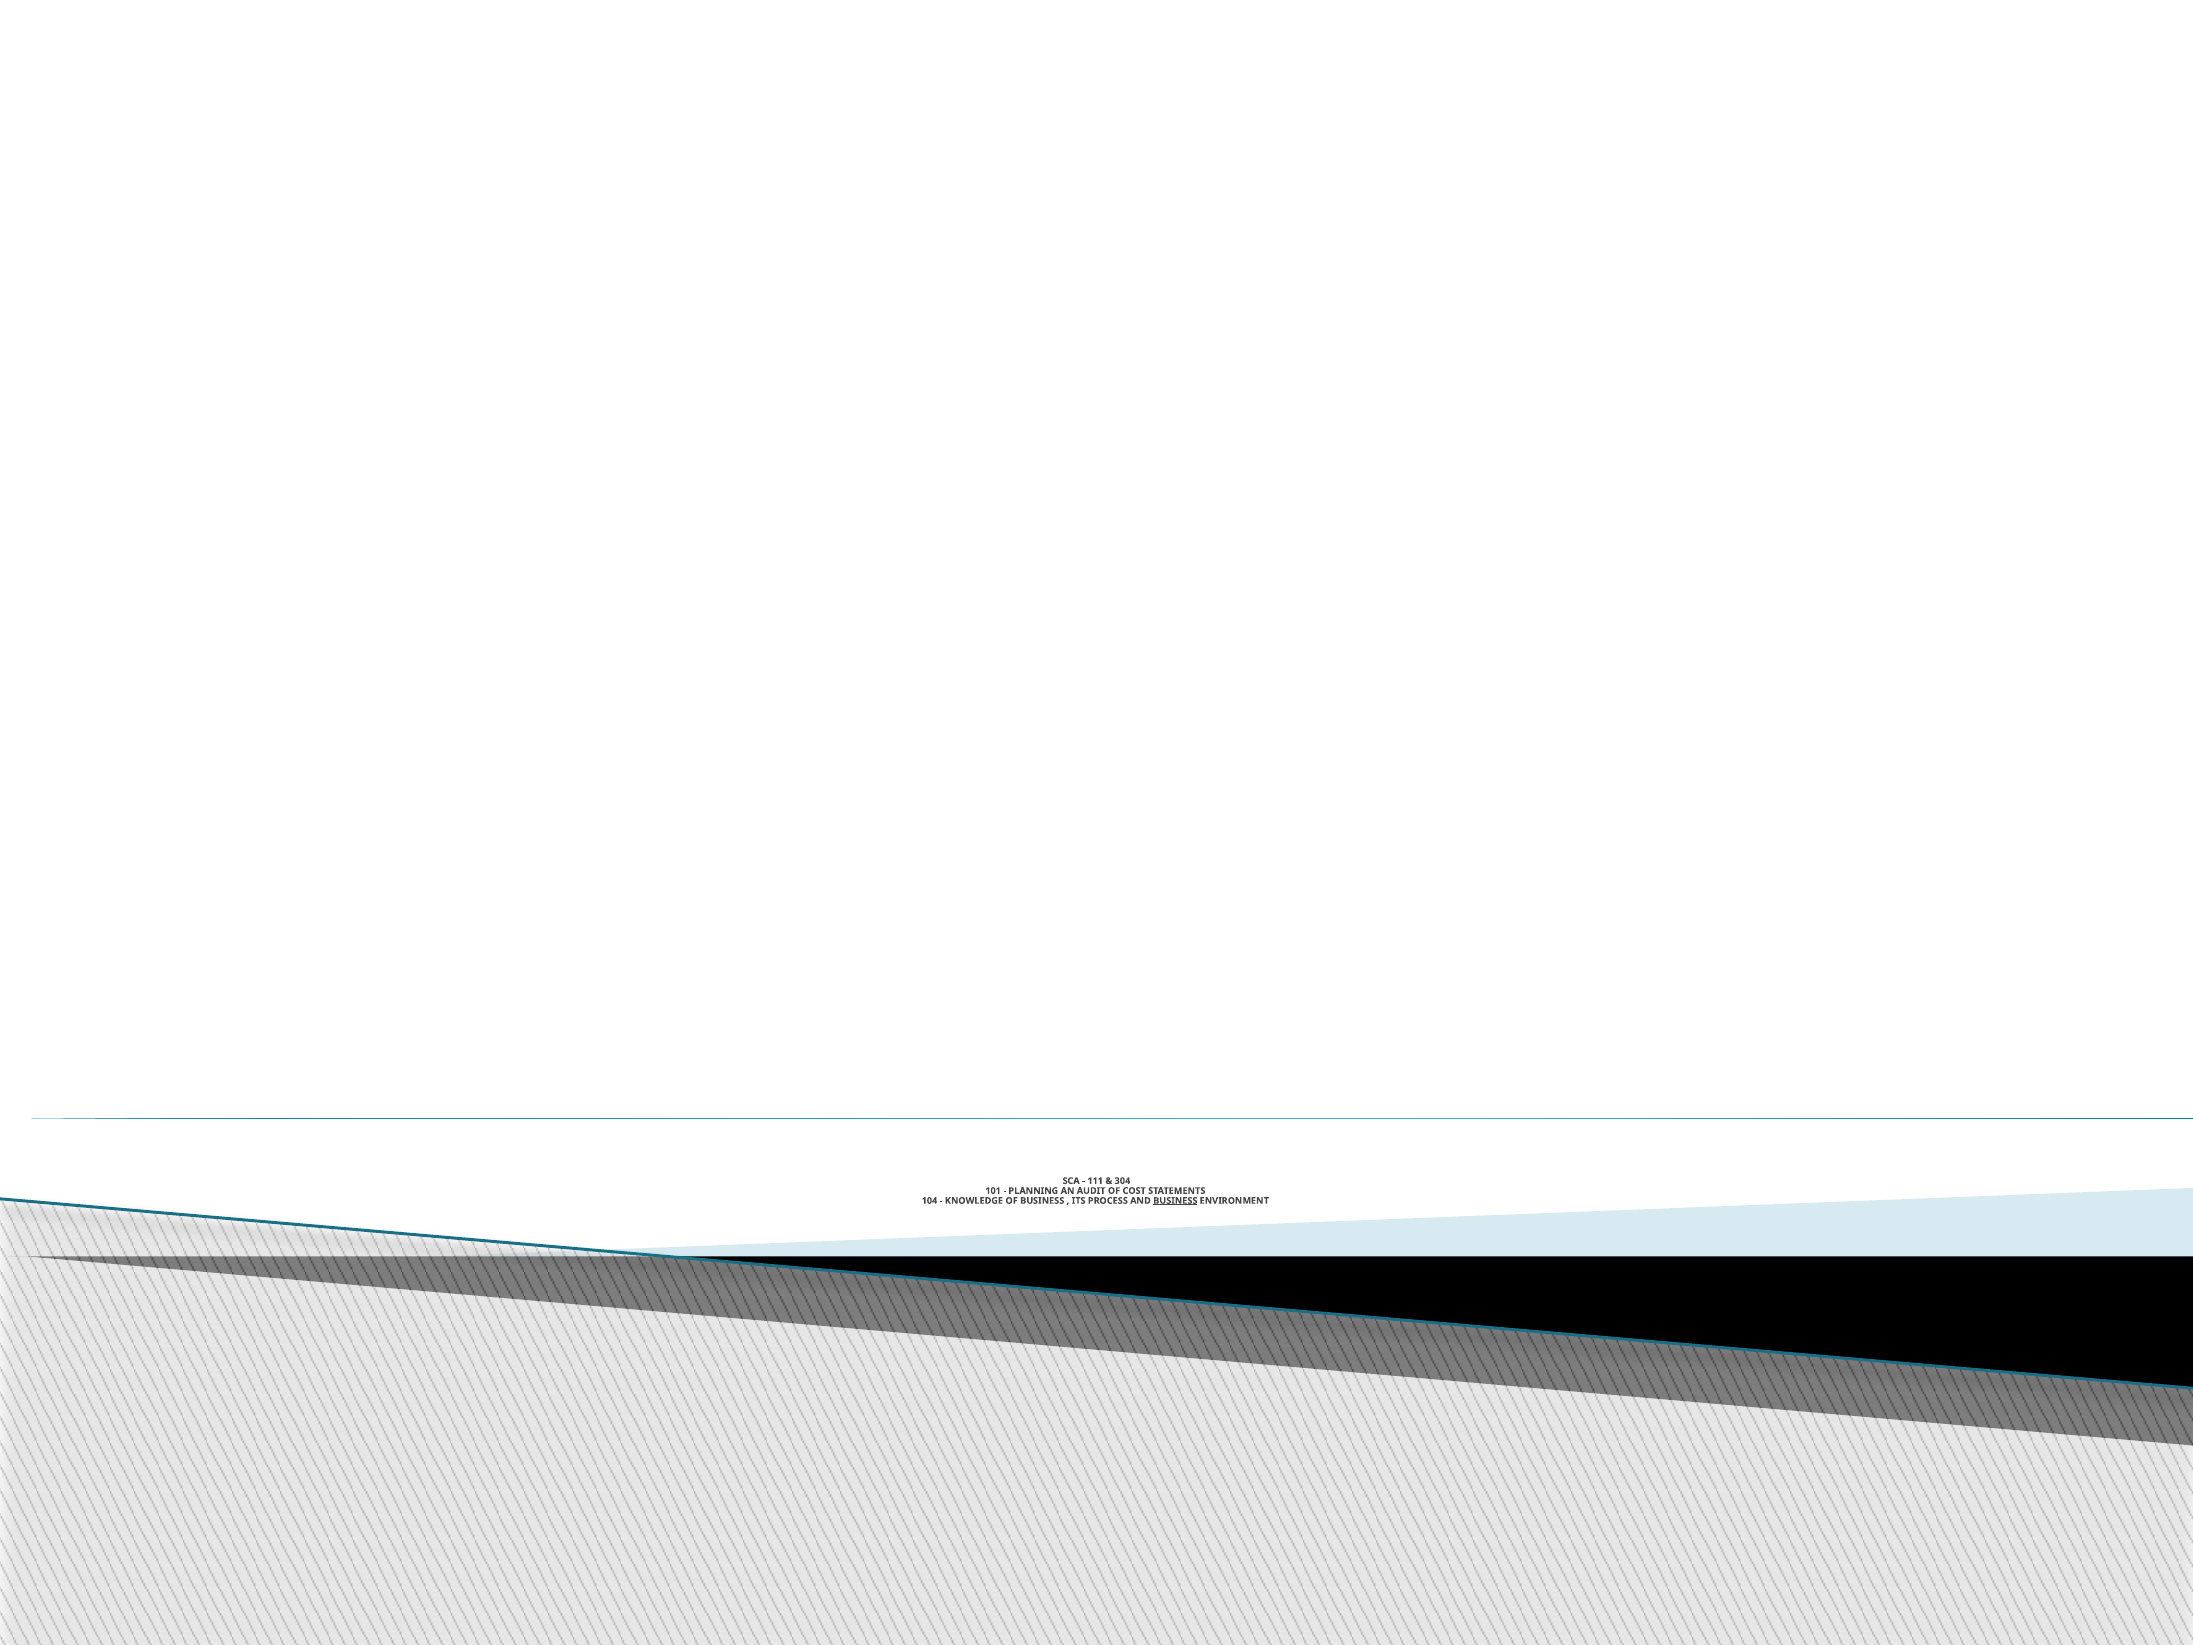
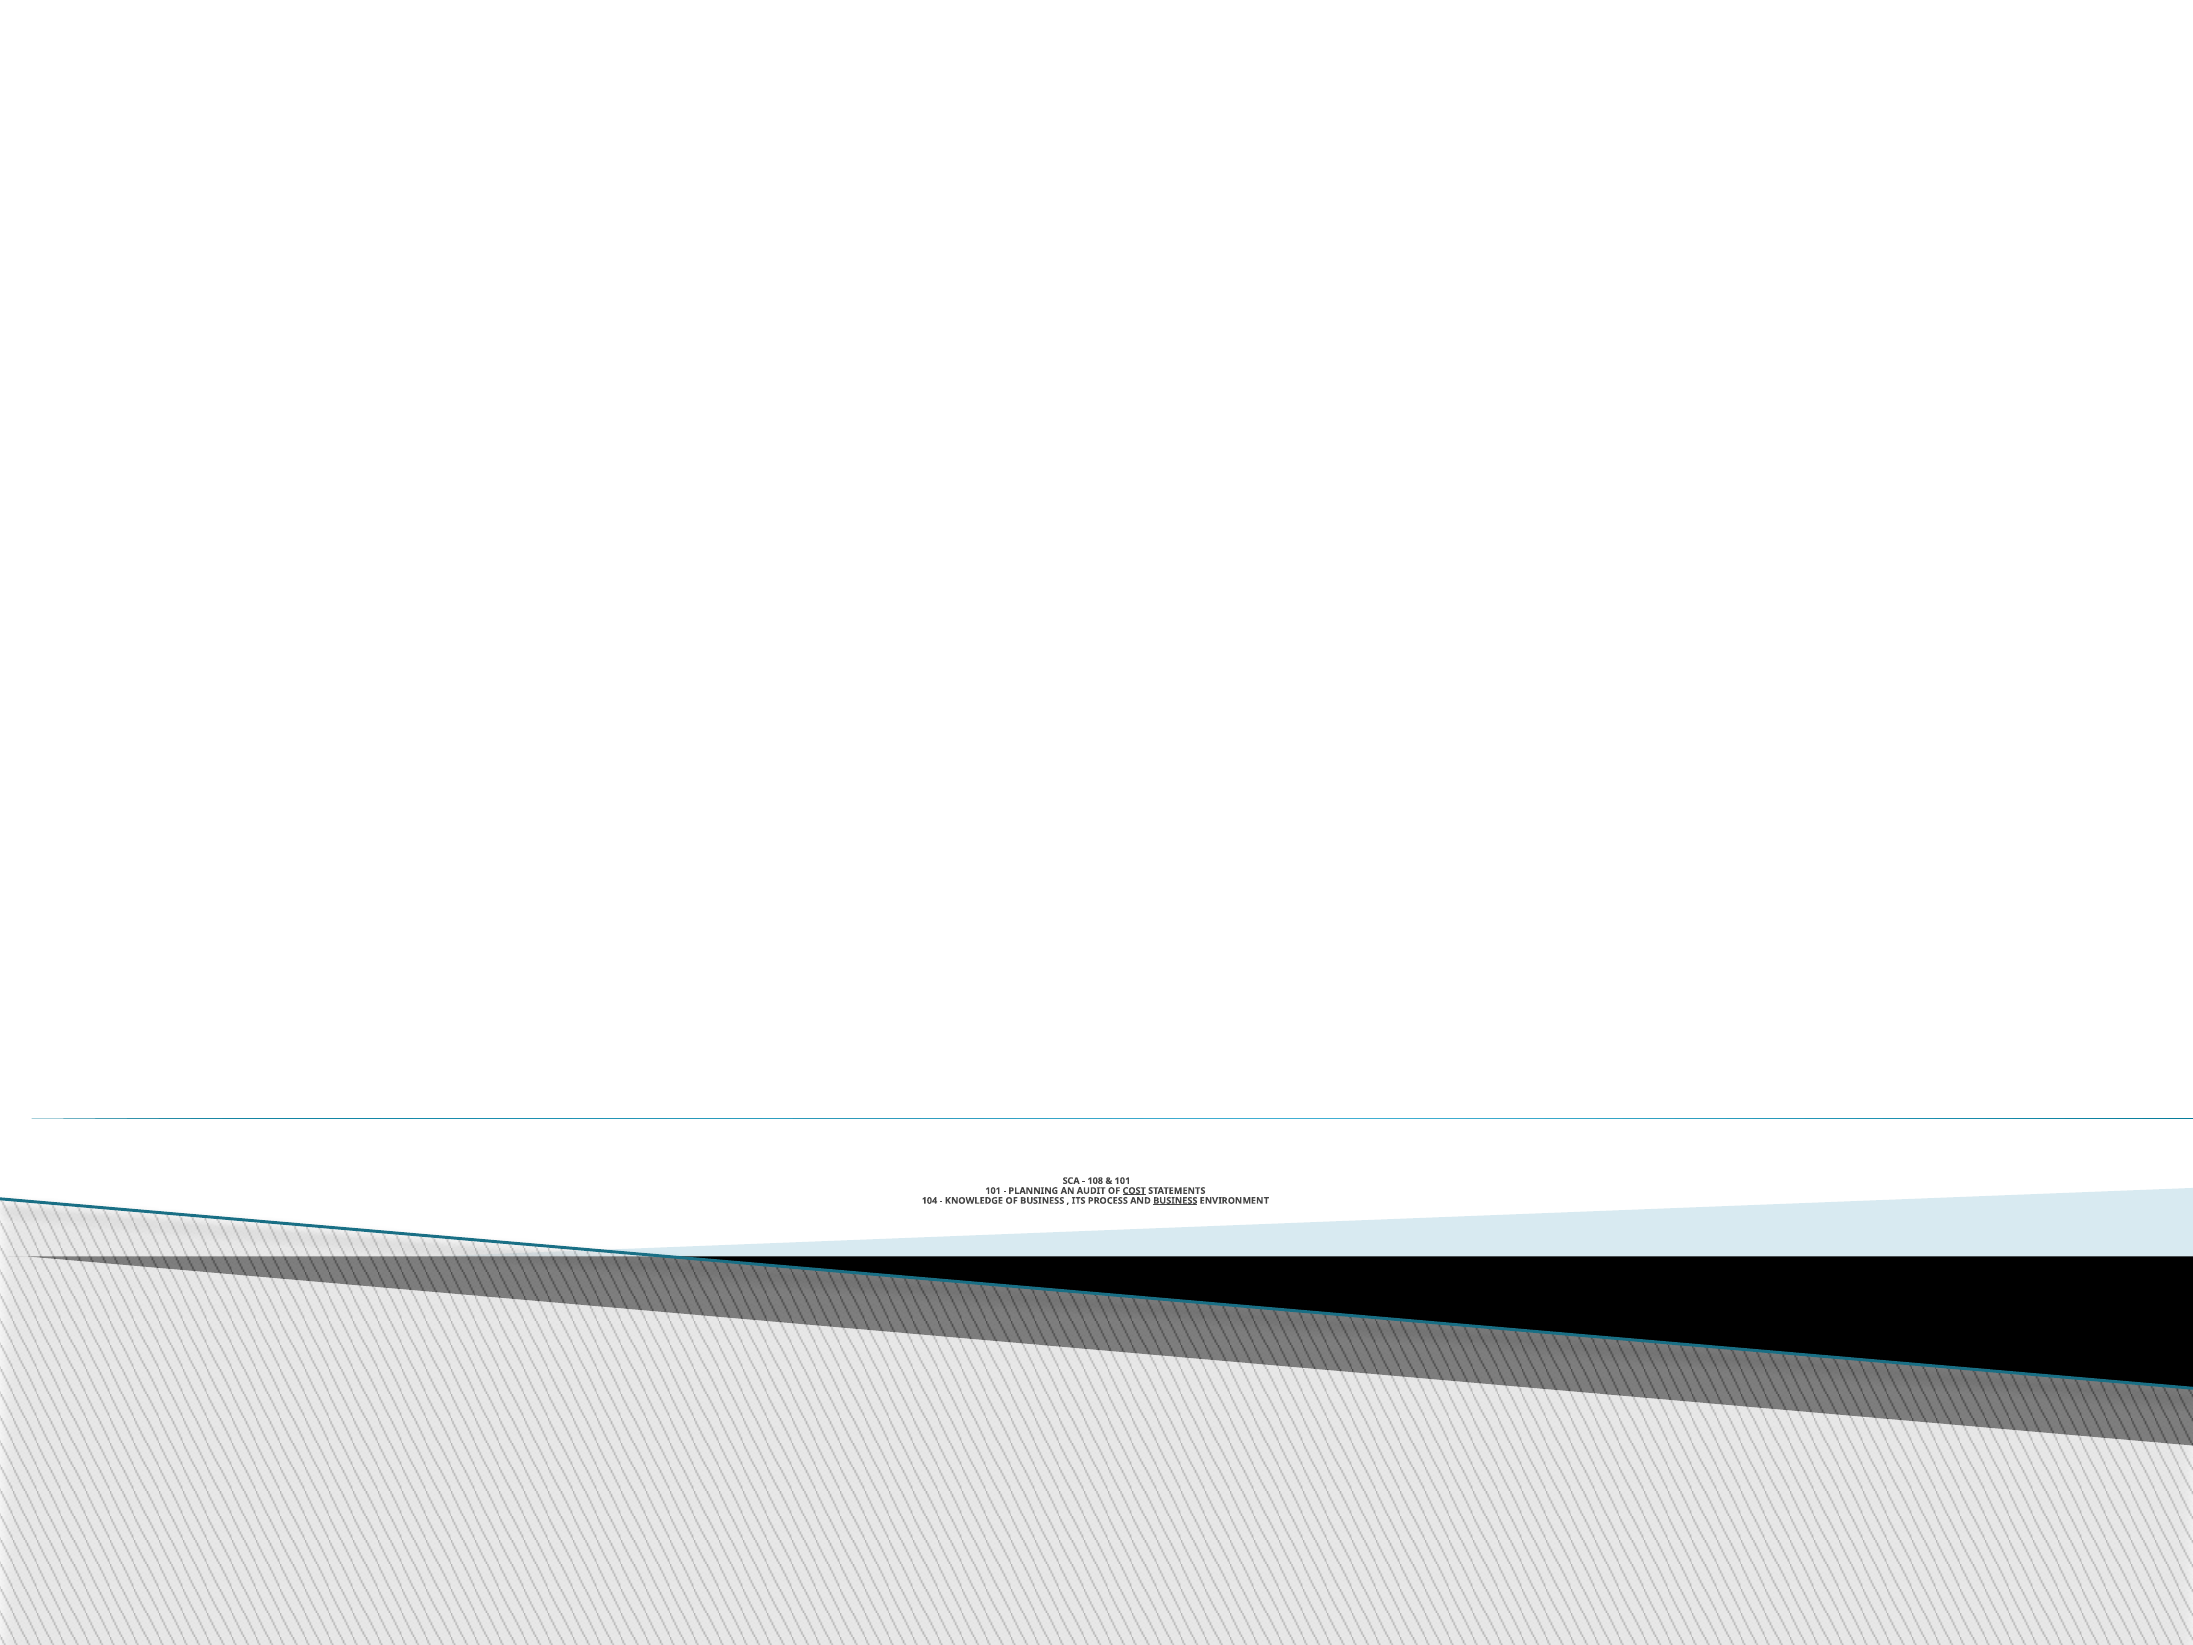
111: 111 -> 108
304 at (1122, 1181): 304 -> 101
COST underline: none -> present
